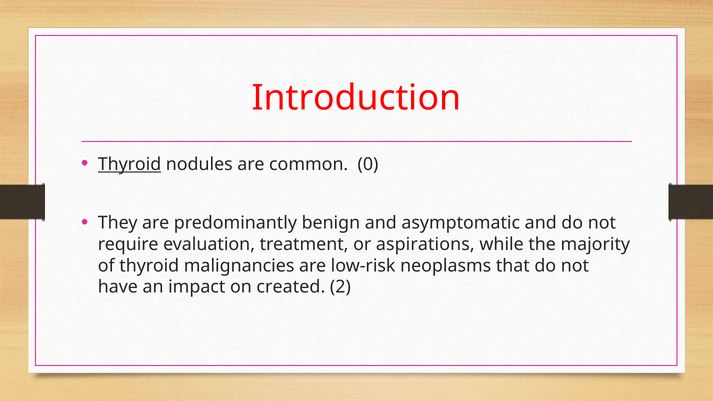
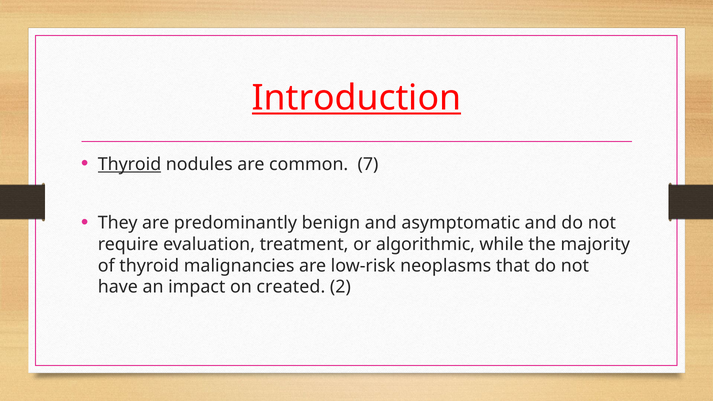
Introduction underline: none -> present
0: 0 -> 7
aspirations: aspirations -> algorithmic
